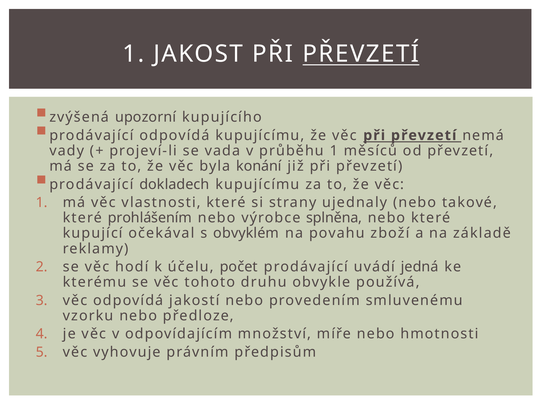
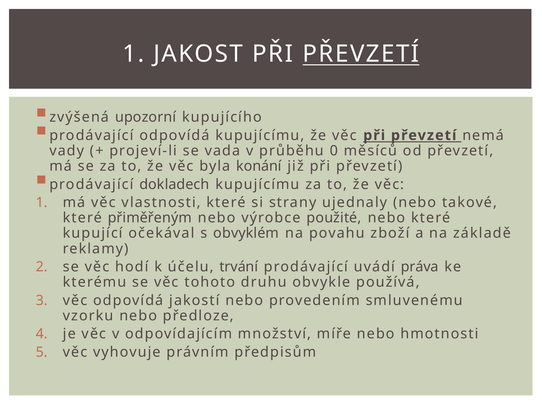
průběhu 1: 1 -> 0
prohlášením: prohlášením -> přiměřeným
splněna: splněna -> použité
počet: počet -> trvání
jedná: jedná -> práva
